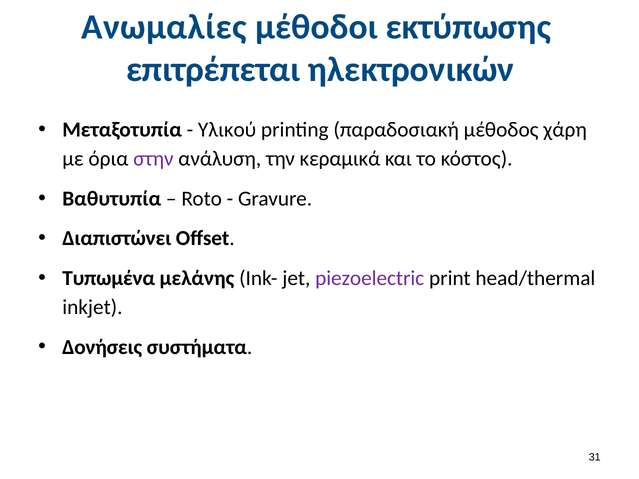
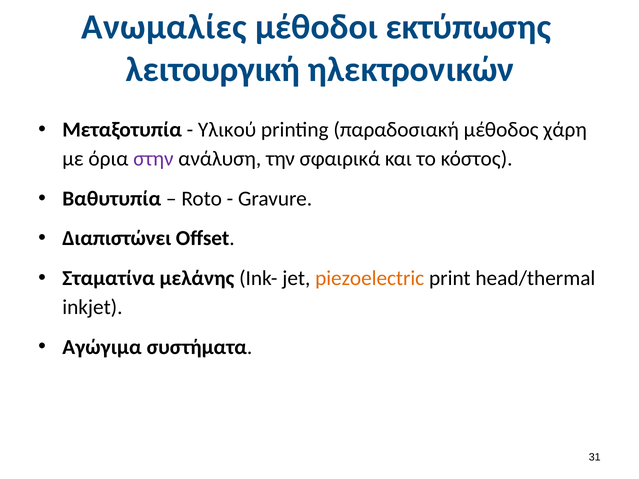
επιτρέπεται: επιτρέπεται -> λειτουργική
κεραμικά: κεραμικά -> σφαιρικά
Τυπωμένα: Τυπωμένα -> Σταματίνα
piezoelectric colour: purple -> orange
Δονήσεις: Δονήσεις -> Αγώγιμα
